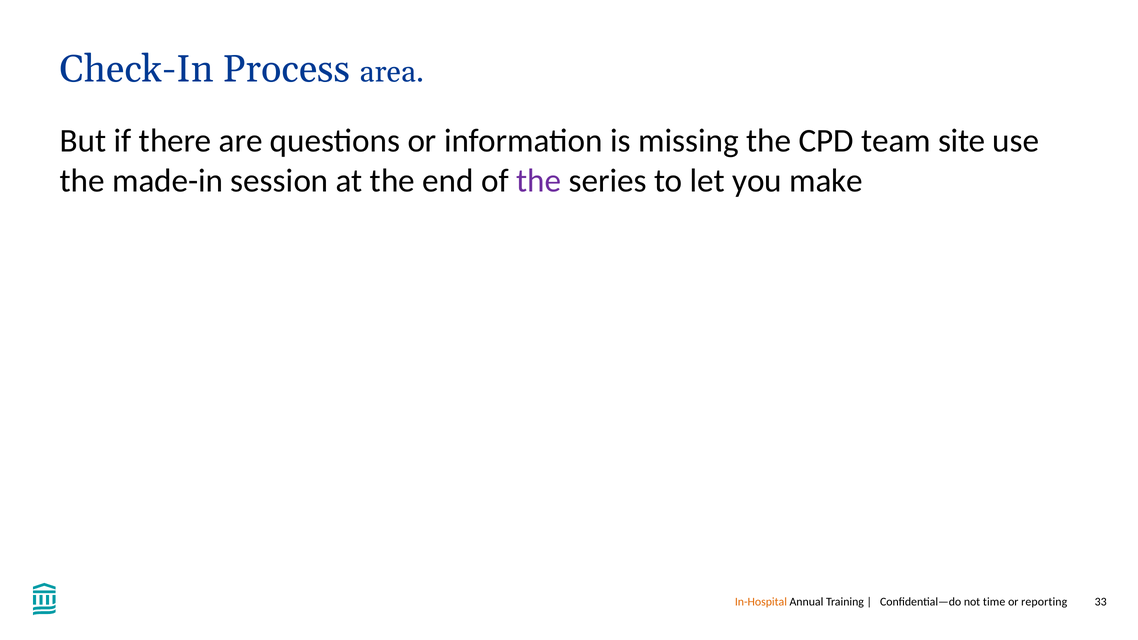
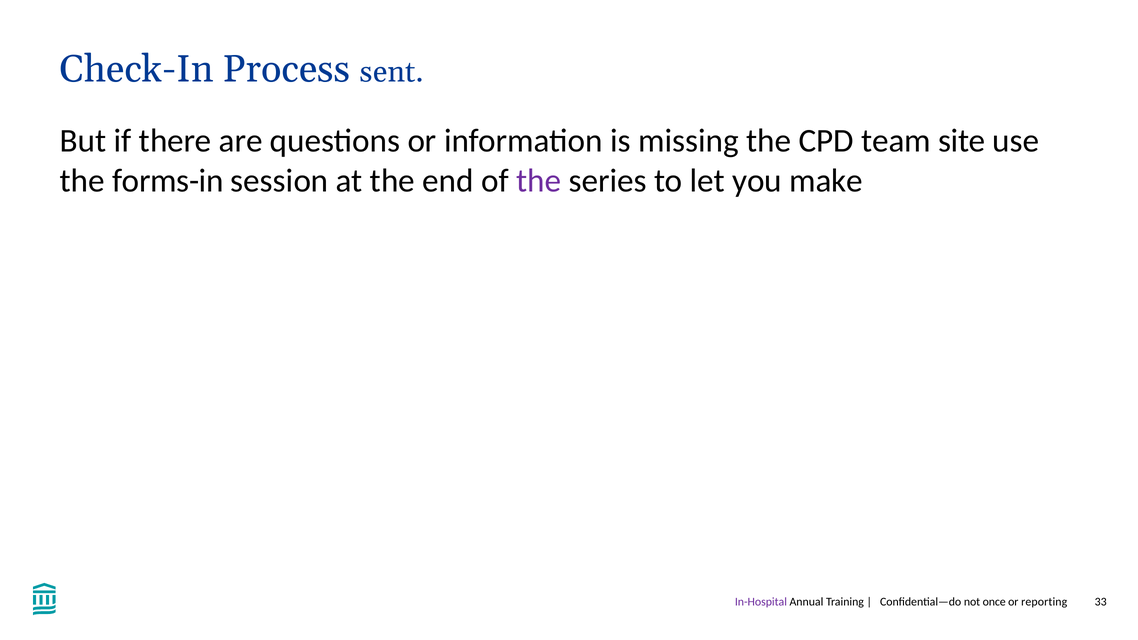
area: area -> sent
made-in: made-in -> forms-in
In-Hospital colour: orange -> purple
time: time -> once
